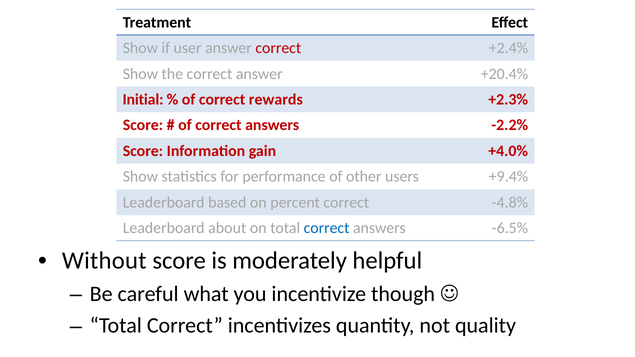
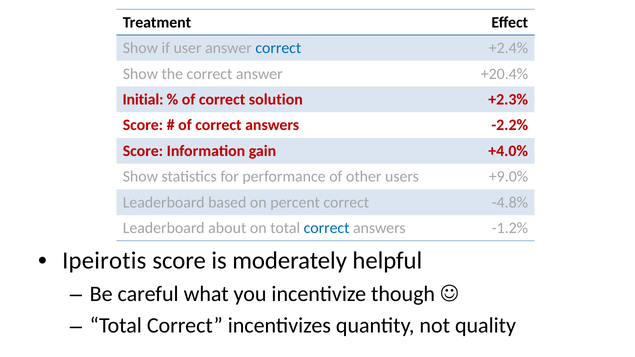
correct at (278, 48) colour: red -> blue
rewards: rewards -> solution
+9.4%: +9.4% -> +9.0%
-6.5%: -6.5% -> -1.2%
Without: Without -> Ipeirotis
